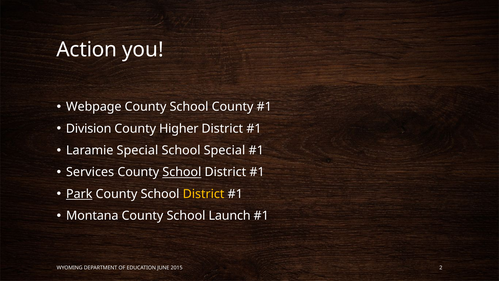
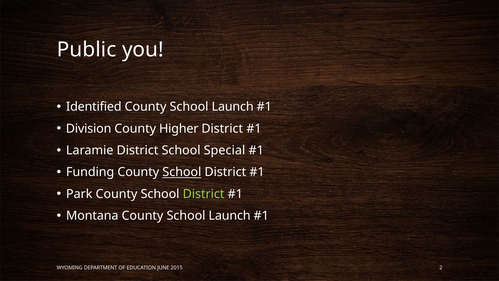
Action: Action -> Public
Webpage: Webpage -> Identified
County at (233, 107): County -> Launch
Laramie Special: Special -> District
Services: Services -> Funding
Park underline: present -> none
District at (204, 194) colour: yellow -> light green
